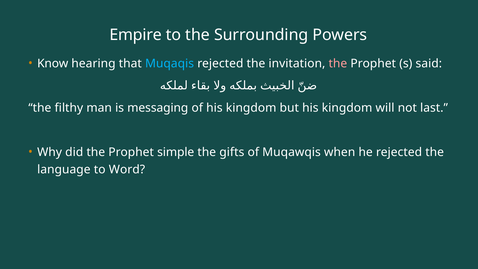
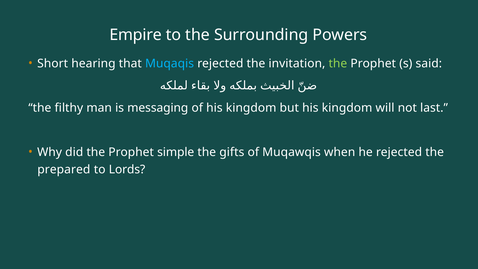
Know: Know -> Short
the at (338, 63) colour: pink -> light green
language: language -> prepared
Word: Word -> Lords
